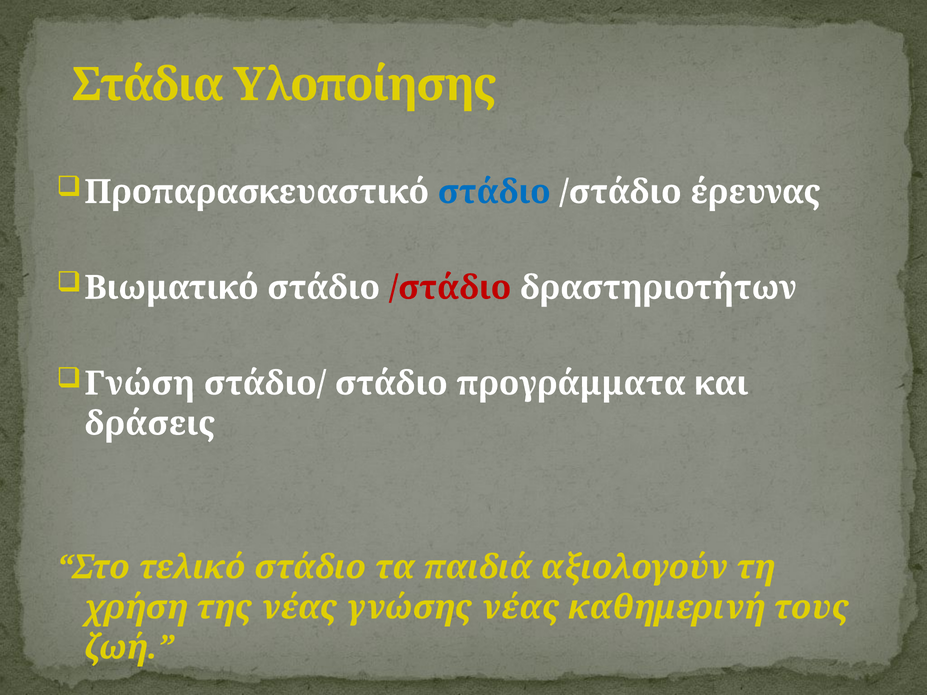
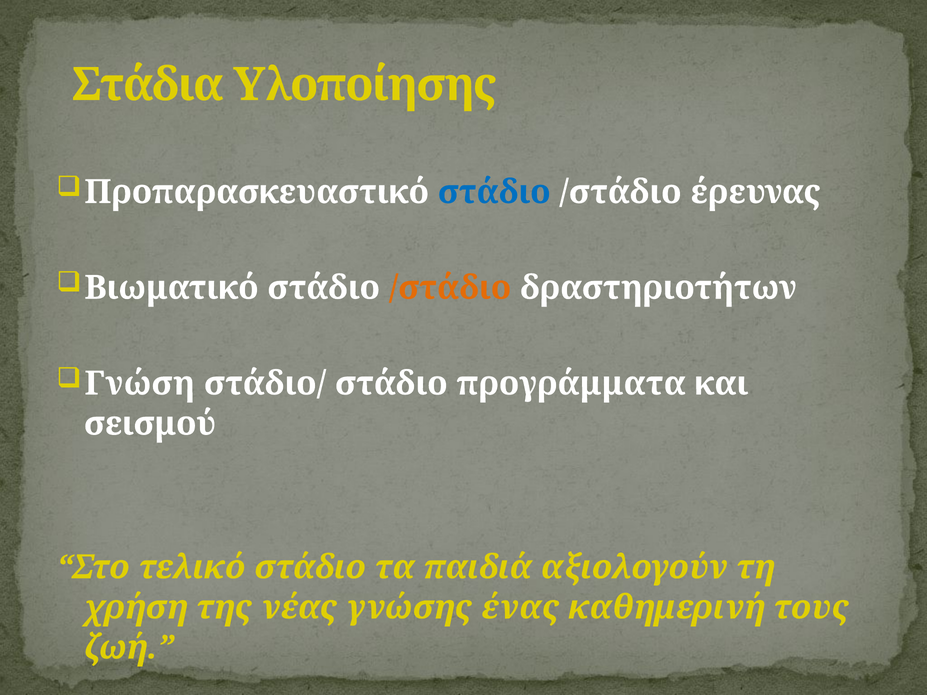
/στάδιο at (450, 288) colour: red -> orange
δράσεις: δράσεις -> σεισμού
γνώσης νέας: νέας -> ένας
